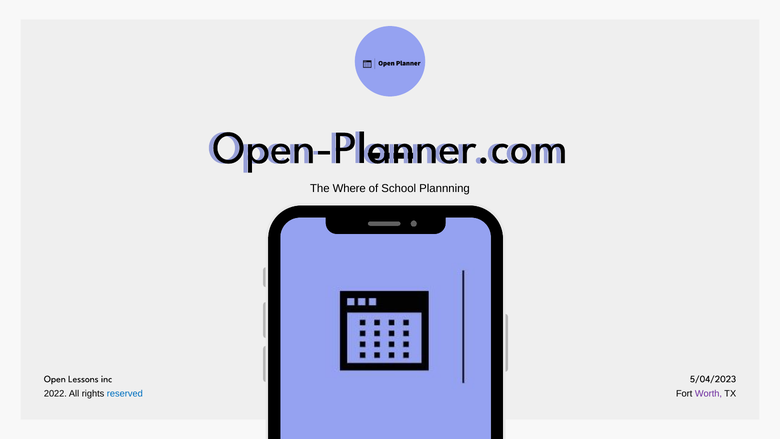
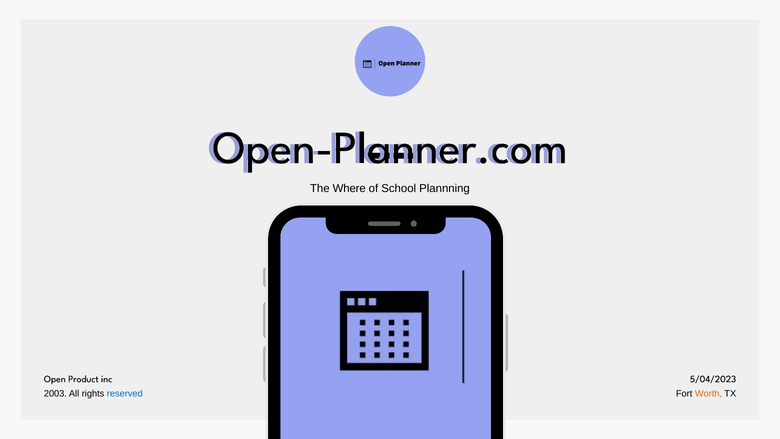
Lessons: Lessons -> Product
2022: 2022 -> 2003
Worth colour: purple -> orange
